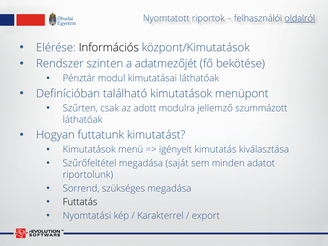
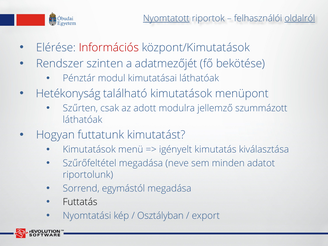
Nyomtatott underline: none -> present
Információs colour: black -> red
Definícióban: Definícióban -> Hetékonyság
saját: saját -> neve
szükséges: szükséges -> egymástól
Karakterrel: Karakterrel -> Osztályban
